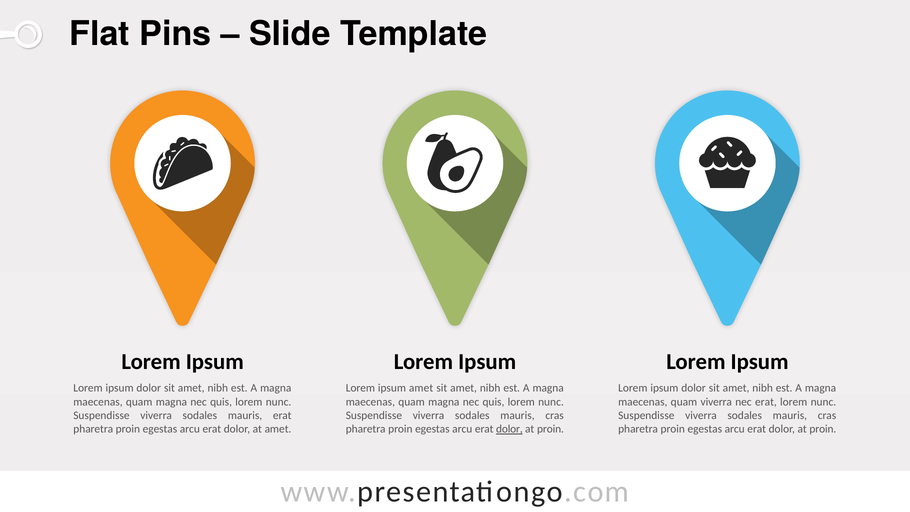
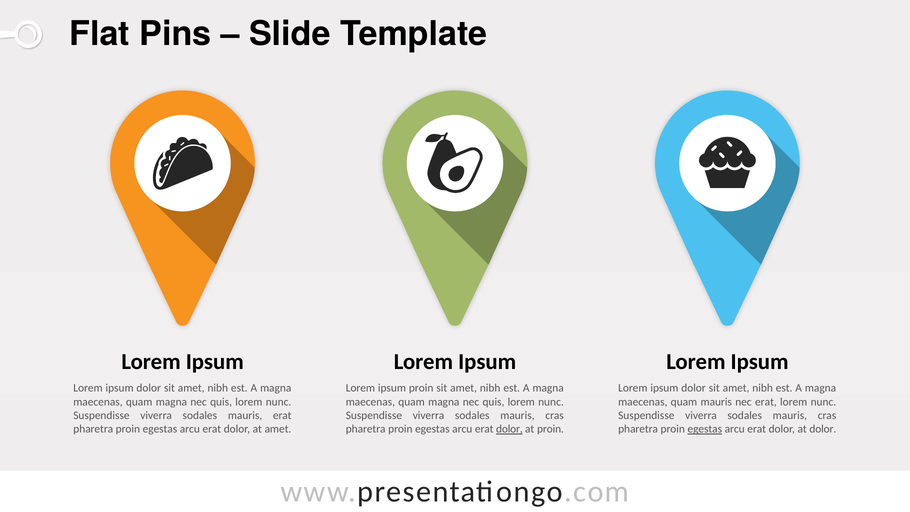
ipsum amet: amet -> proin
quam viverra: viverra -> mauris
egestas at (705, 429) underline: none -> present
proin at (823, 429): proin -> dolor
